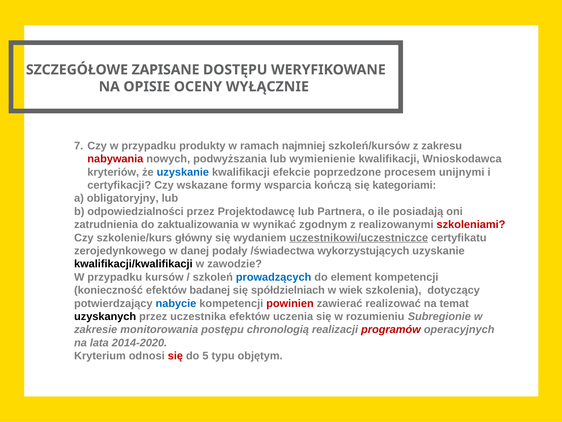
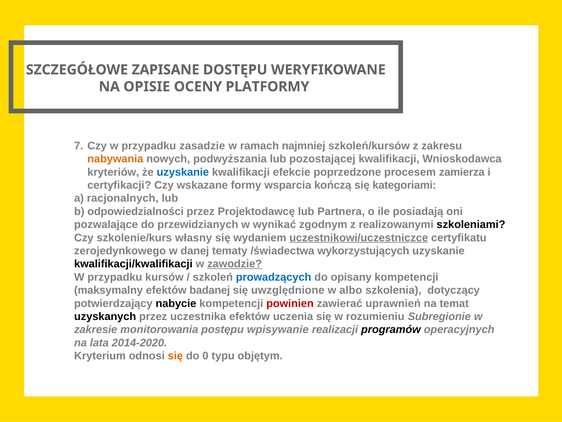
WYŁĄCZNIE: WYŁĄCZNIE -> PLATFORMY
produkty: produkty -> zasadzie
nabywania colour: red -> orange
wymienienie: wymienienie -> pozostającej
unijnymi: unijnymi -> zamierza
obligatoryjny: obligatoryjny -> racjonalnych
zatrudnienia: zatrudnienia -> pozwalające
zaktualizowania: zaktualizowania -> przewidzianych
szkoleniami colour: red -> black
główny: główny -> własny
podały: podały -> tematy
zawodzie underline: none -> present
element: element -> opisany
konieczność: konieczność -> maksymalny
spółdzielniach: spółdzielniach -> uwzględnione
wiek: wiek -> albo
nabycie colour: blue -> black
realizować: realizować -> uprawnień
chronologią: chronologią -> wpisywanie
programów colour: red -> black
się at (175, 356) colour: red -> orange
5: 5 -> 0
